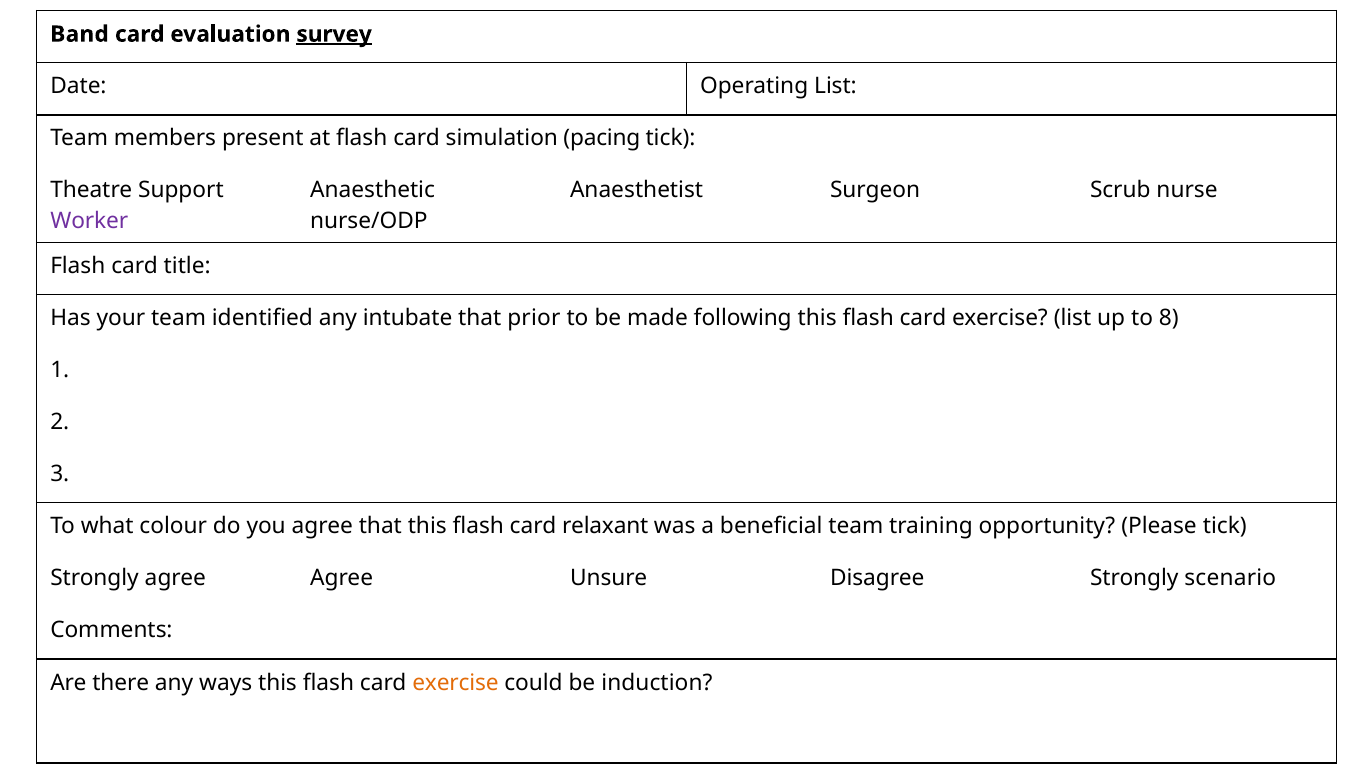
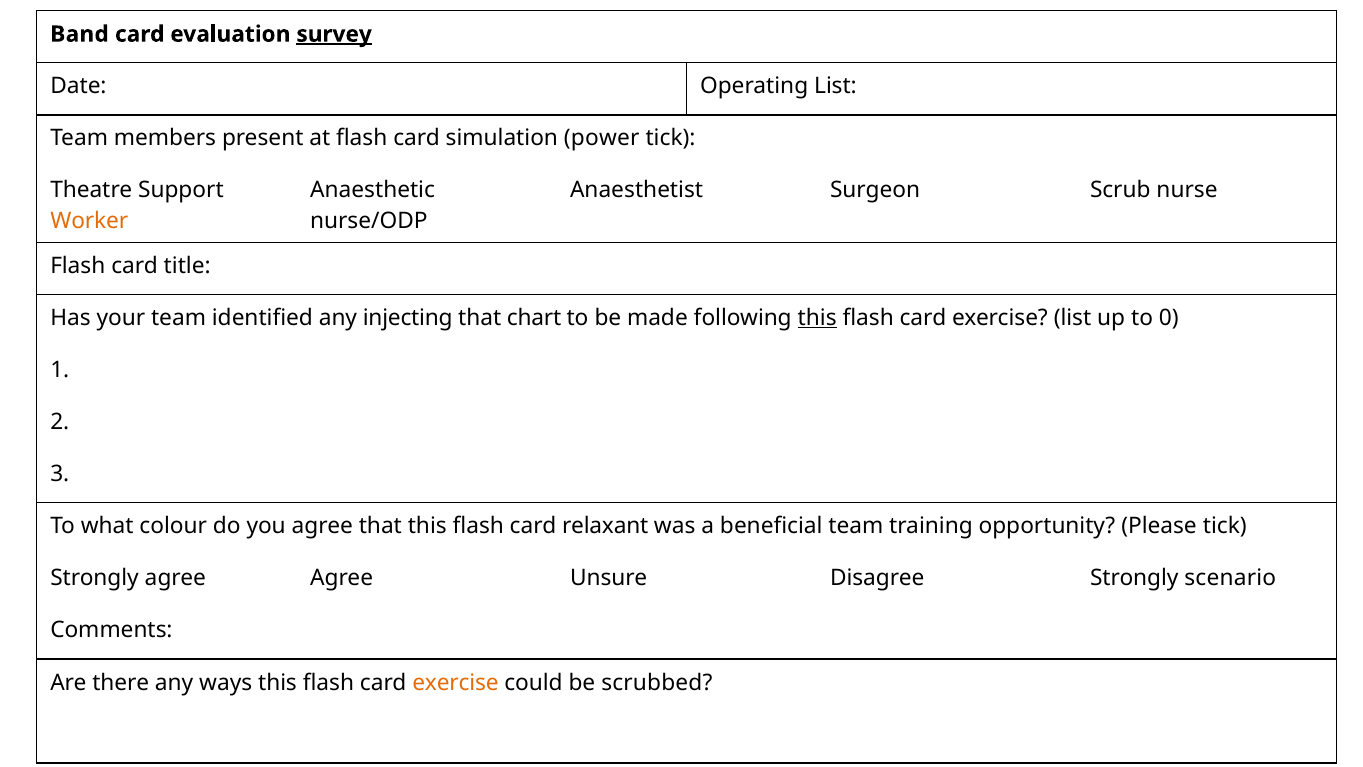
pacing: pacing -> power
Worker colour: purple -> orange
intubate: intubate -> injecting
prior: prior -> chart
this at (817, 318) underline: none -> present
8: 8 -> 0
induction: induction -> scrubbed
